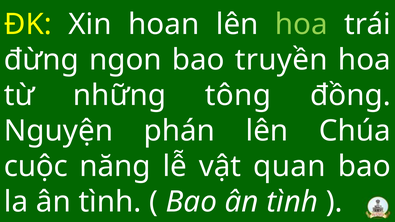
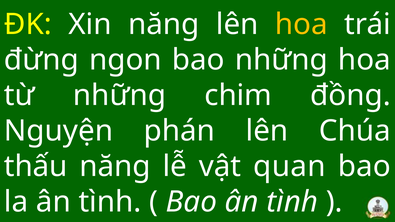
Xin hoan: hoan -> năng
hoa at (301, 24) colour: light green -> yellow
bao truyền: truyền -> những
tông: tông -> chim
cuộc: cuộc -> thấu
